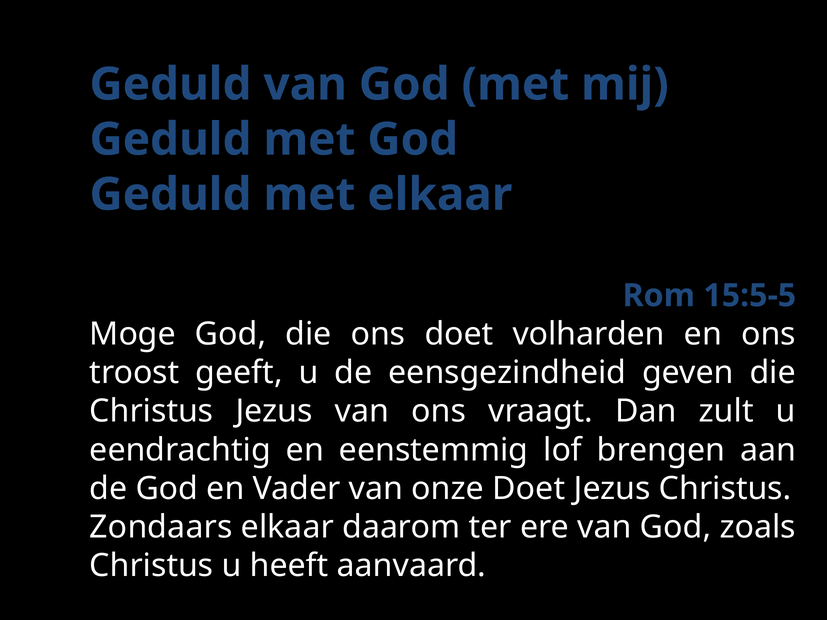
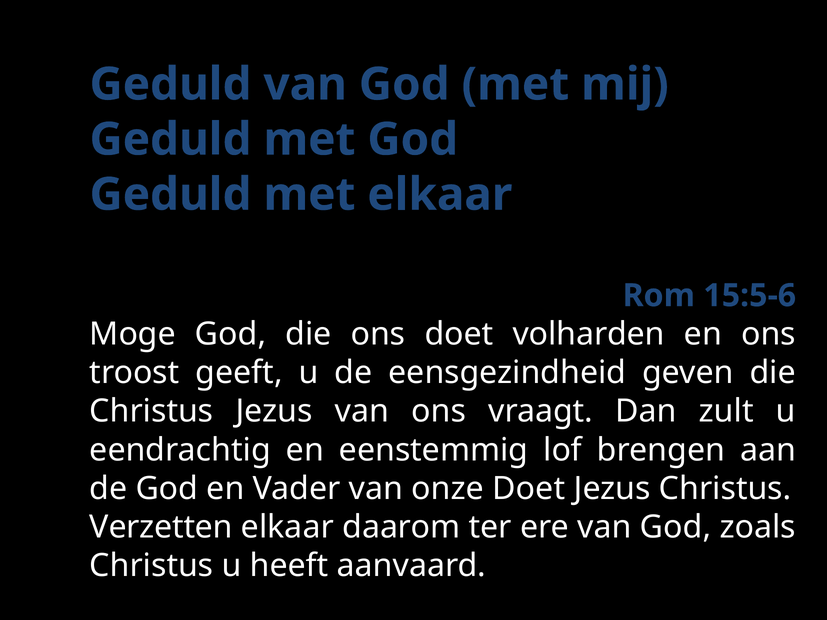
15:5-5: 15:5-5 -> 15:5-6
Zondaars: Zondaars -> Verzetten
